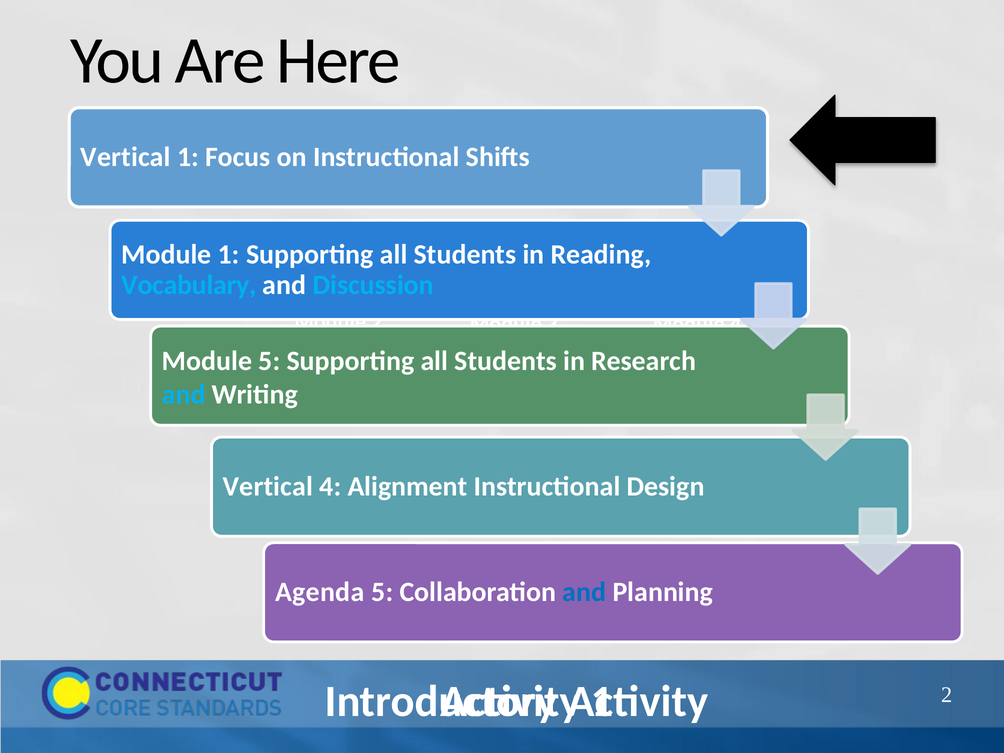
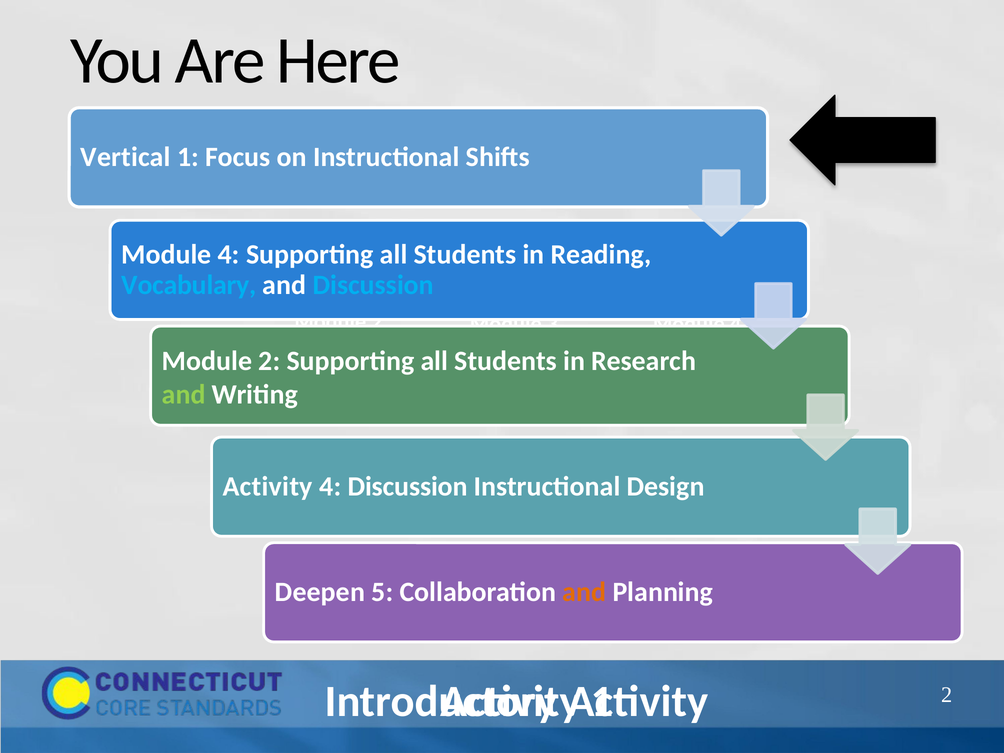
1 at (229, 255): 1 -> 4
5 at (269, 361): 5 -> 2
and at (184, 394) colour: light blue -> light green
Vertical at (268, 487): Vertical -> Activity
4 Alignment: Alignment -> Discussion
Agenda: Agenda -> Deepen
and at (584, 592) colour: blue -> orange
